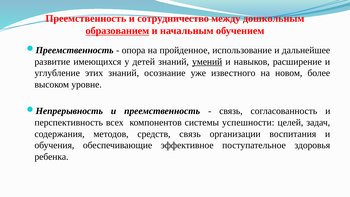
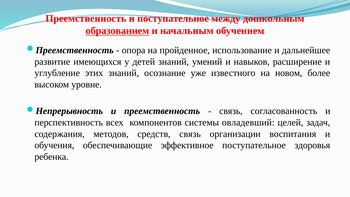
и сотрудничество: сотрудничество -> поступательное
умений underline: present -> none
успешности: успешности -> овладевший
